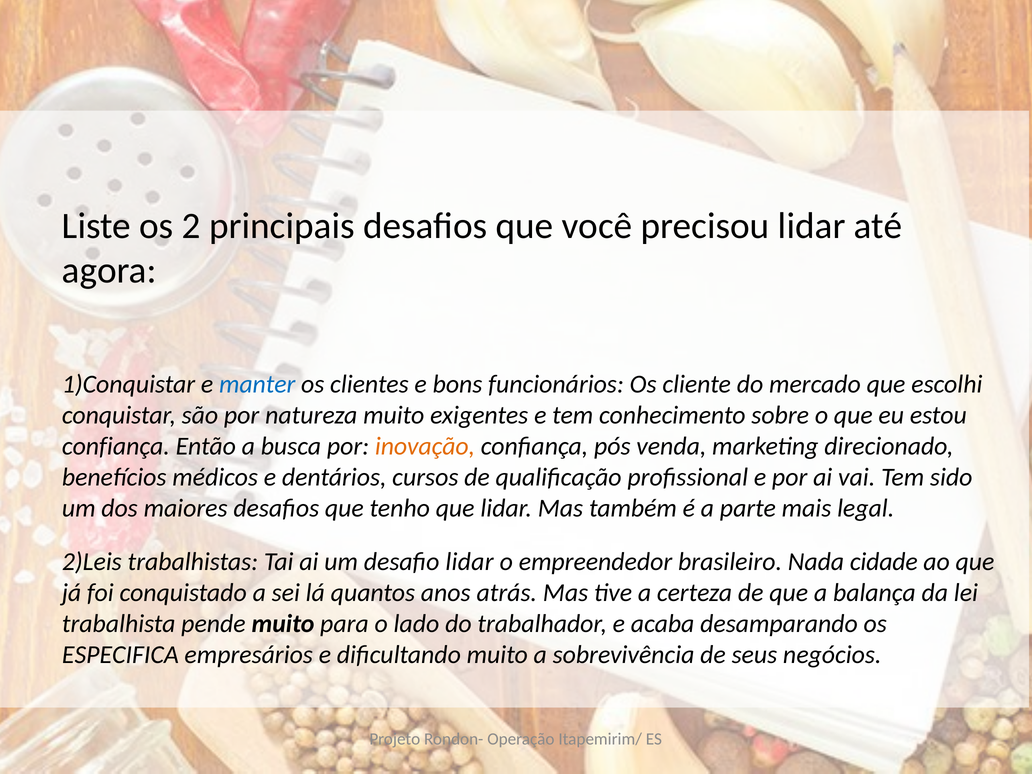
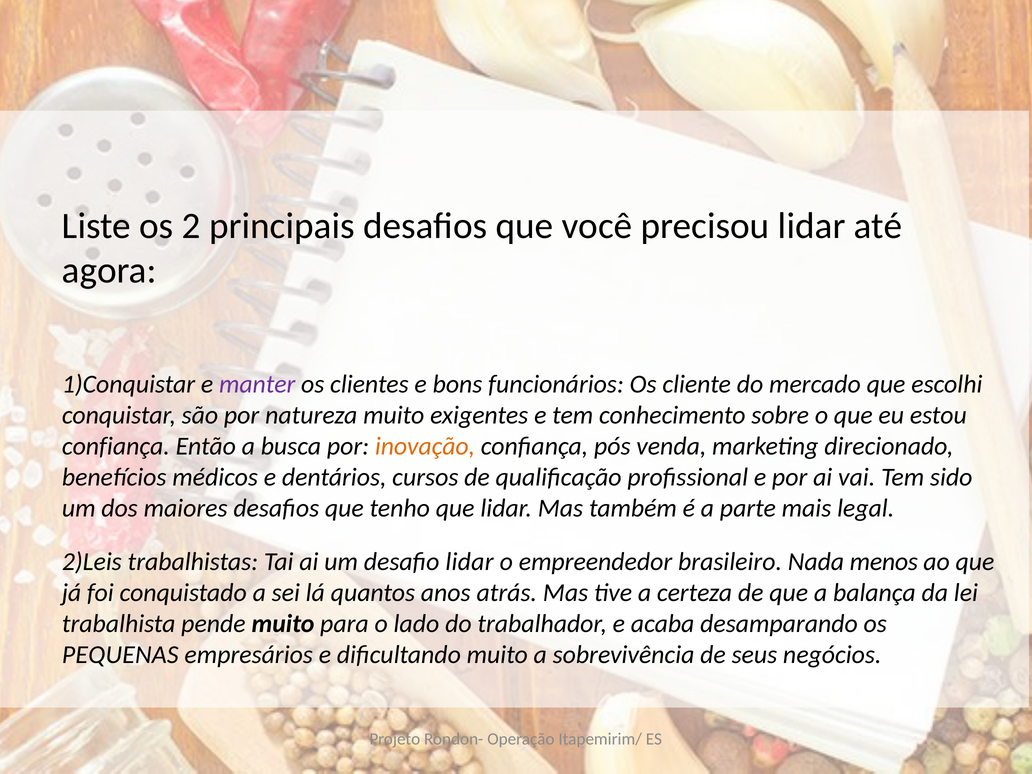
manter colour: blue -> purple
cidade: cidade -> menos
ESPECIFICA: ESPECIFICA -> PEQUENAS
